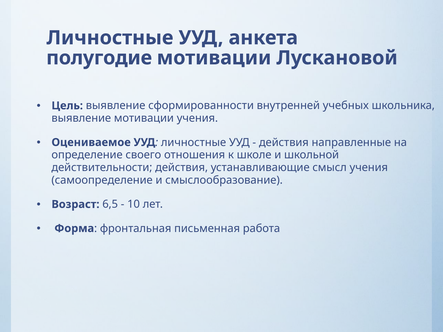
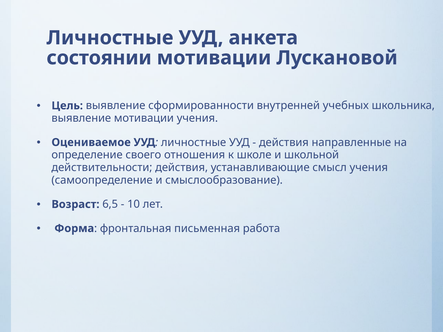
полугодие: полугодие -> состоянии
